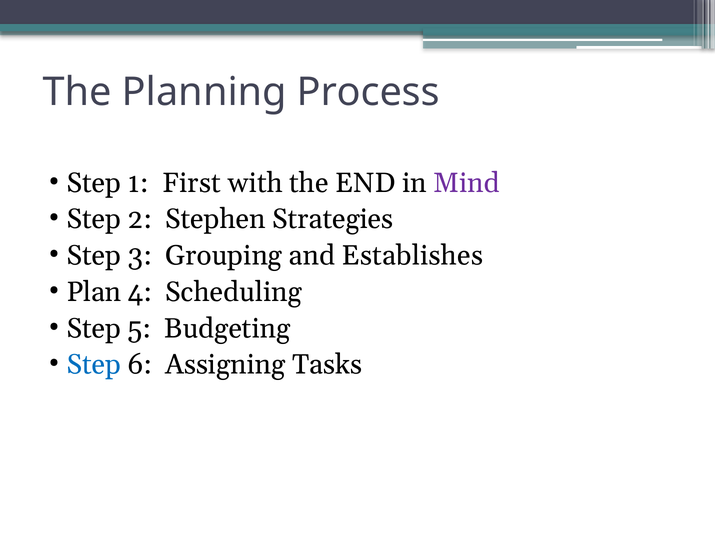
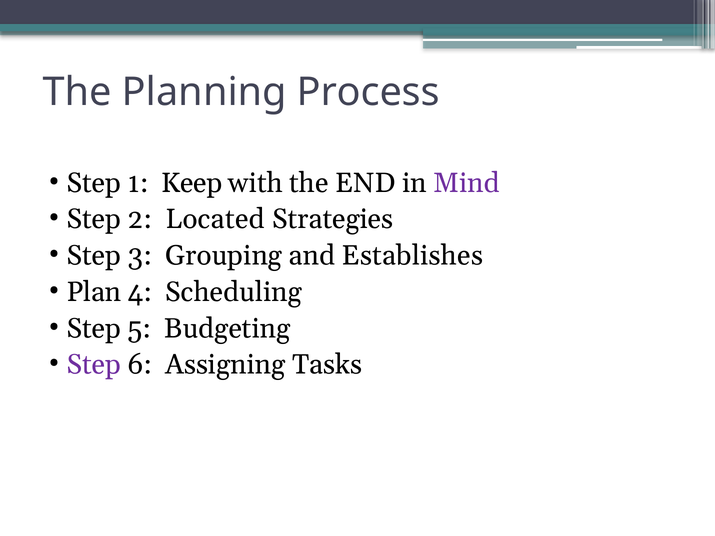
First: First -> Keep
Stephen: Stephen -> Located
Step at (94, 365) colour: blue -> purple
